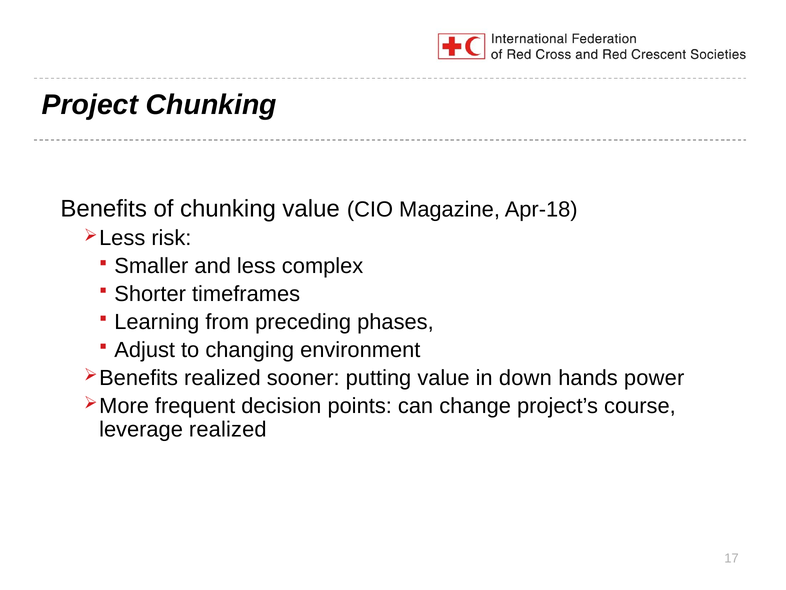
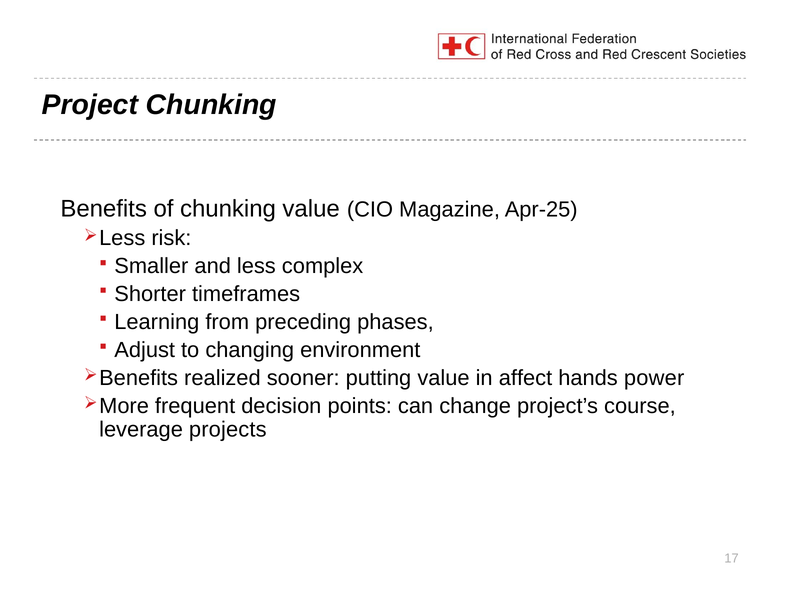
Apr-18: Apr-18 -> Apr-25
down: down -> affect
leverage realized: realized -> projects
